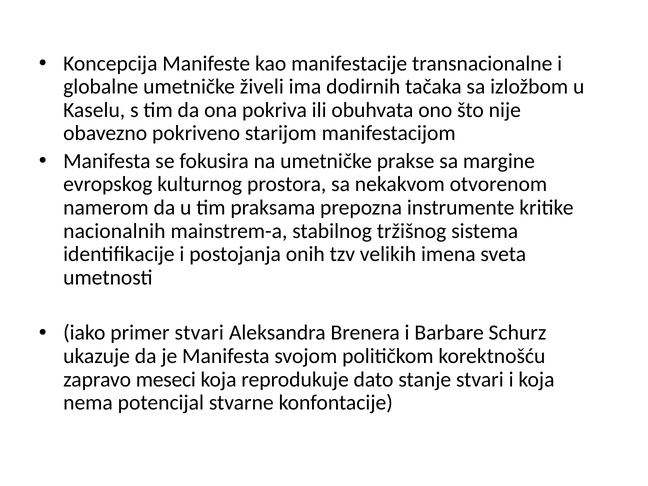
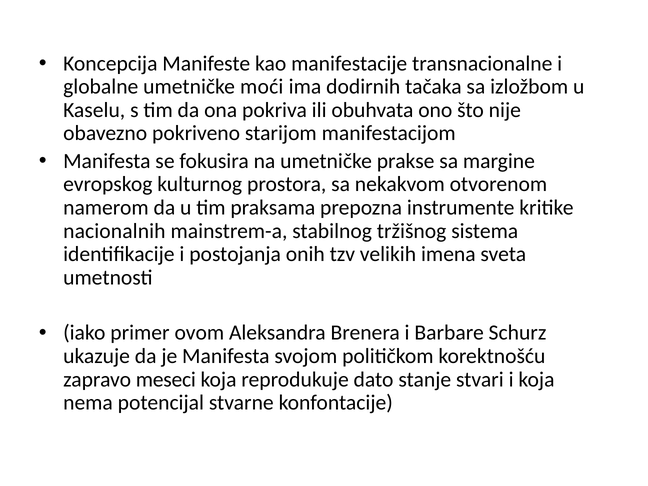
živeli: živeli -> moći
primer stvari: stvari -> ovom
